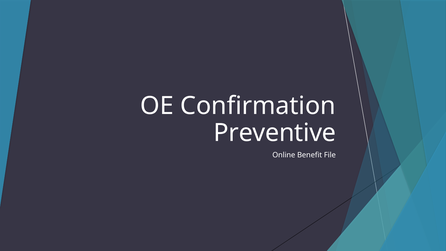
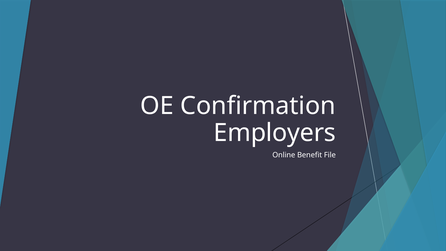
Preventive: Preventive -> Employers
